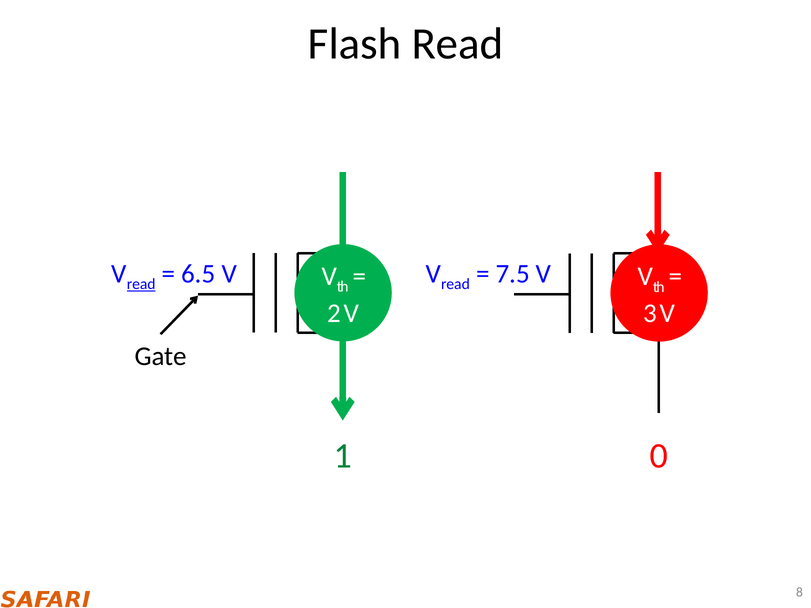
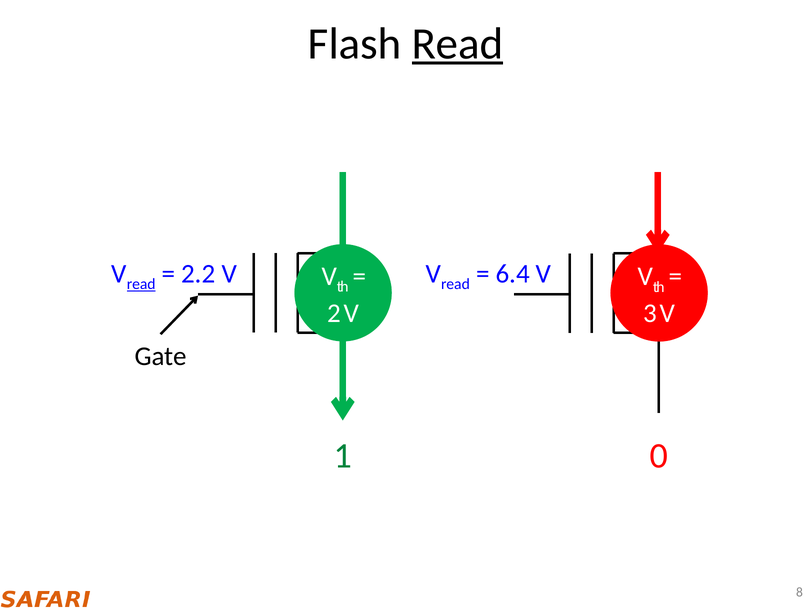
Read at (457, 44) underline: none -> present
6.5: 6.5 -> 2.2
7.5: 7.5 -> 6.4
